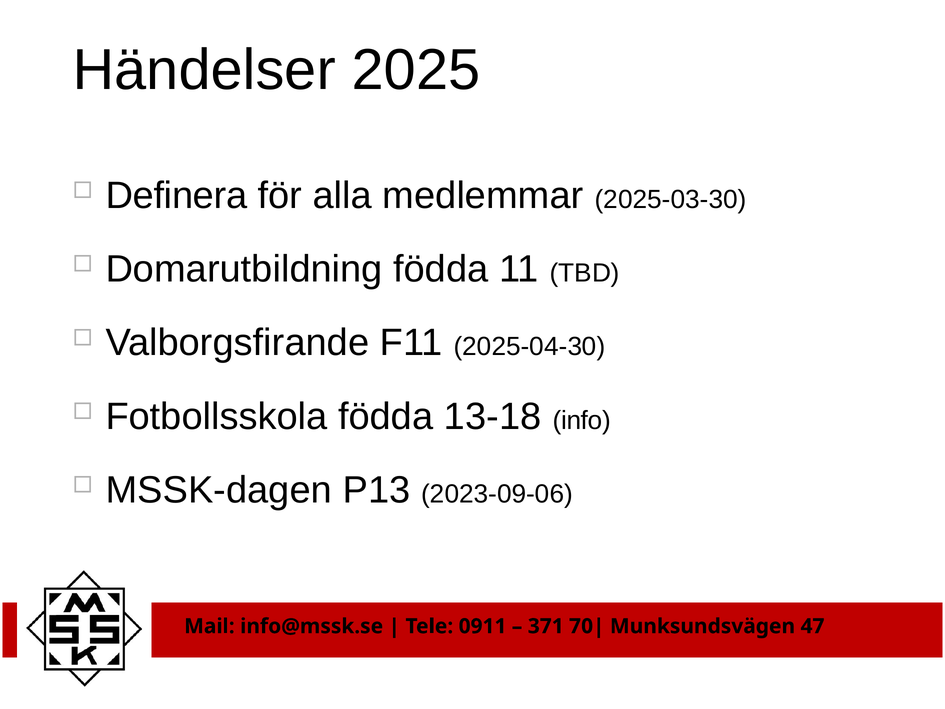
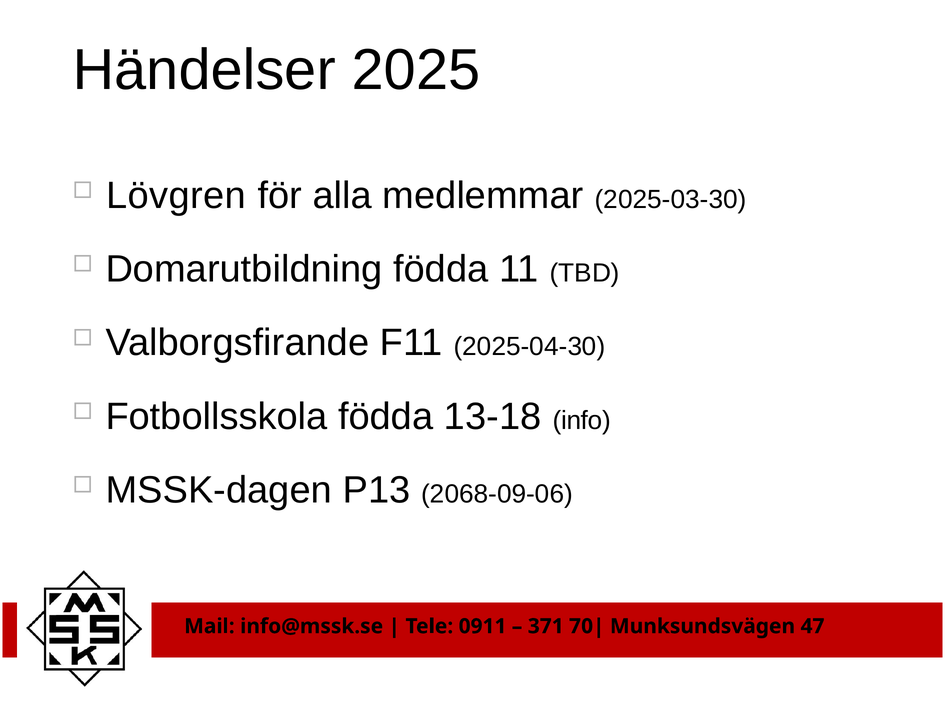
Definera: Definera -> Lövgren
2023-09-06: 2023-09-06 -> 2068-09-06
